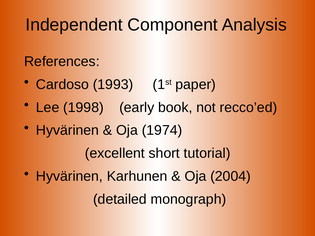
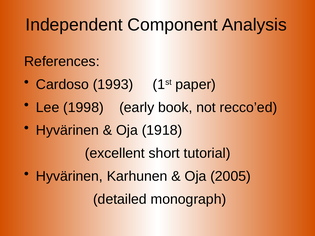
1974: 1974 -> 1918
2004: 2004 -> 2005
